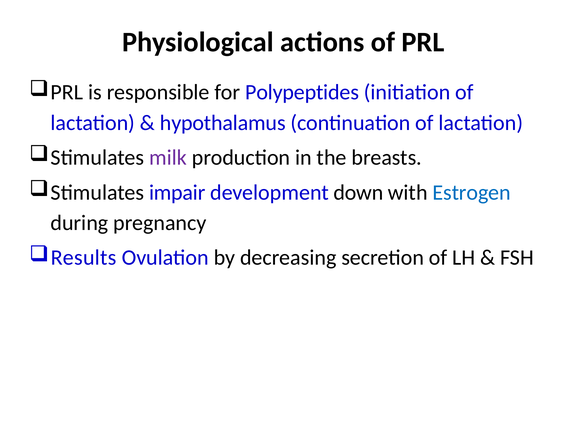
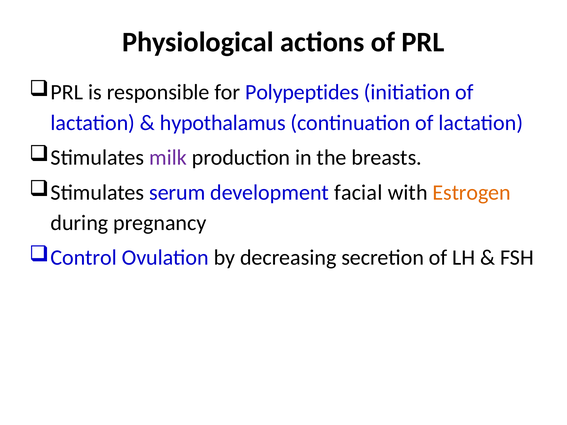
impair: impair -> serum
down: down -> facial
Estrogen colour: blue -> orange
Results: Results -> Control
